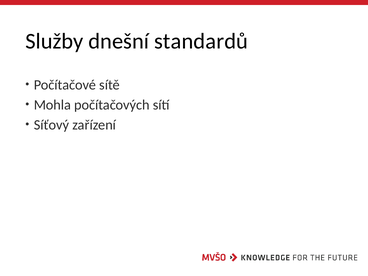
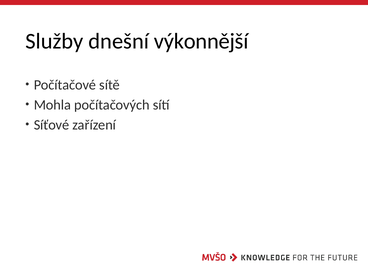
standardů: standardů -> výkonnější
Síťový: Síťový -> Síťové
